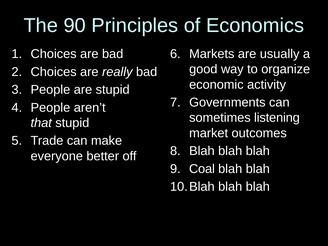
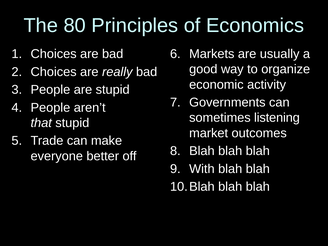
90: 90 -> 80
Coal: Coal -> With
